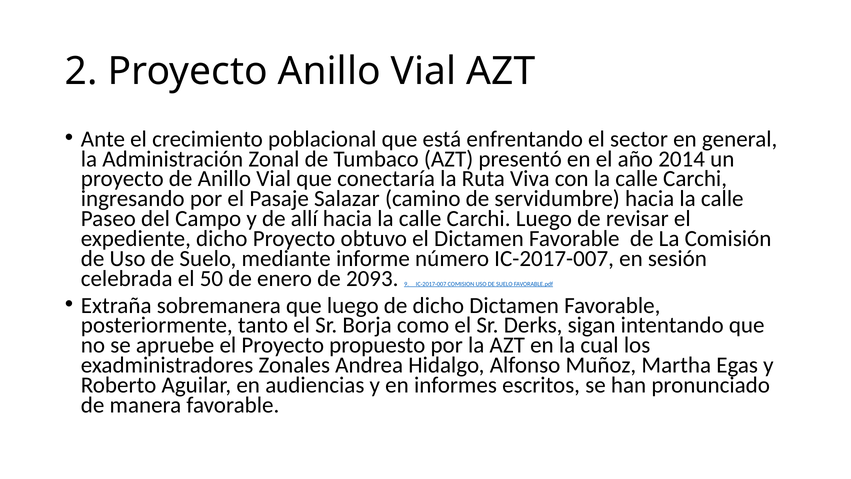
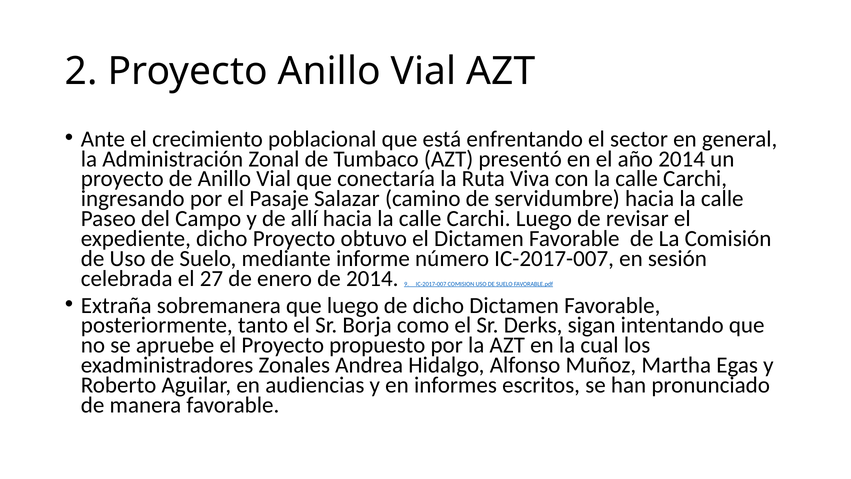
50: 50 -> 27
de 2093: 2093 -> 2014
